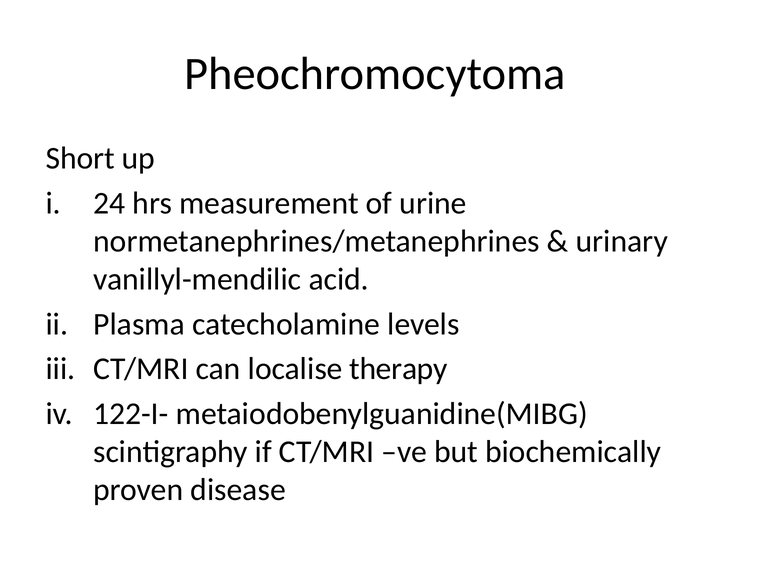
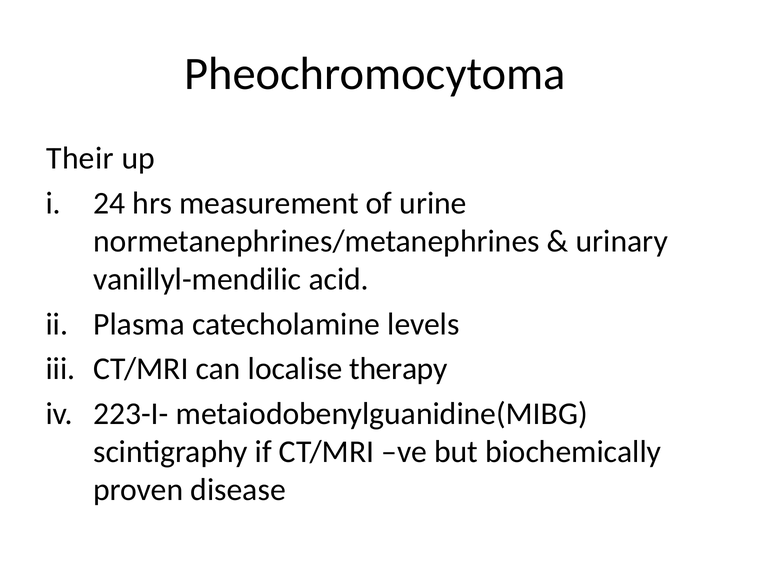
Short: Short -> Their
122-I-: 122-I- -> 223-I-
